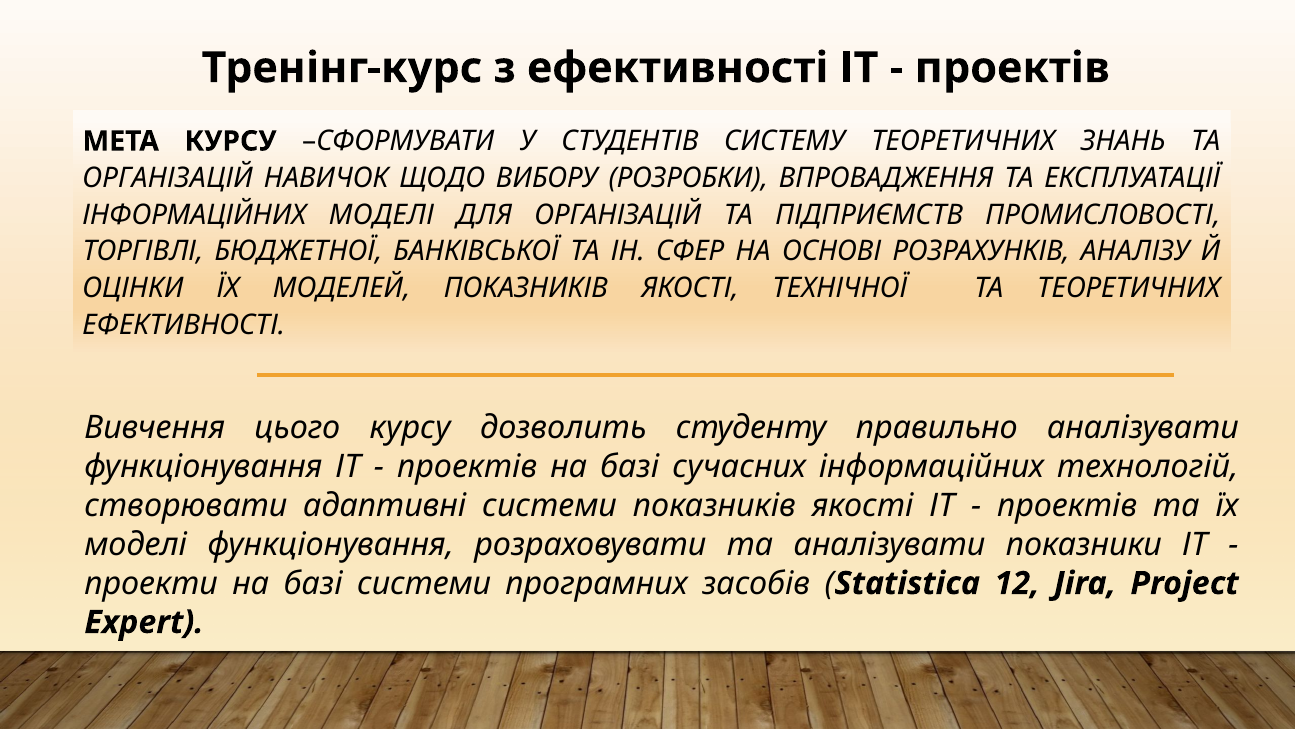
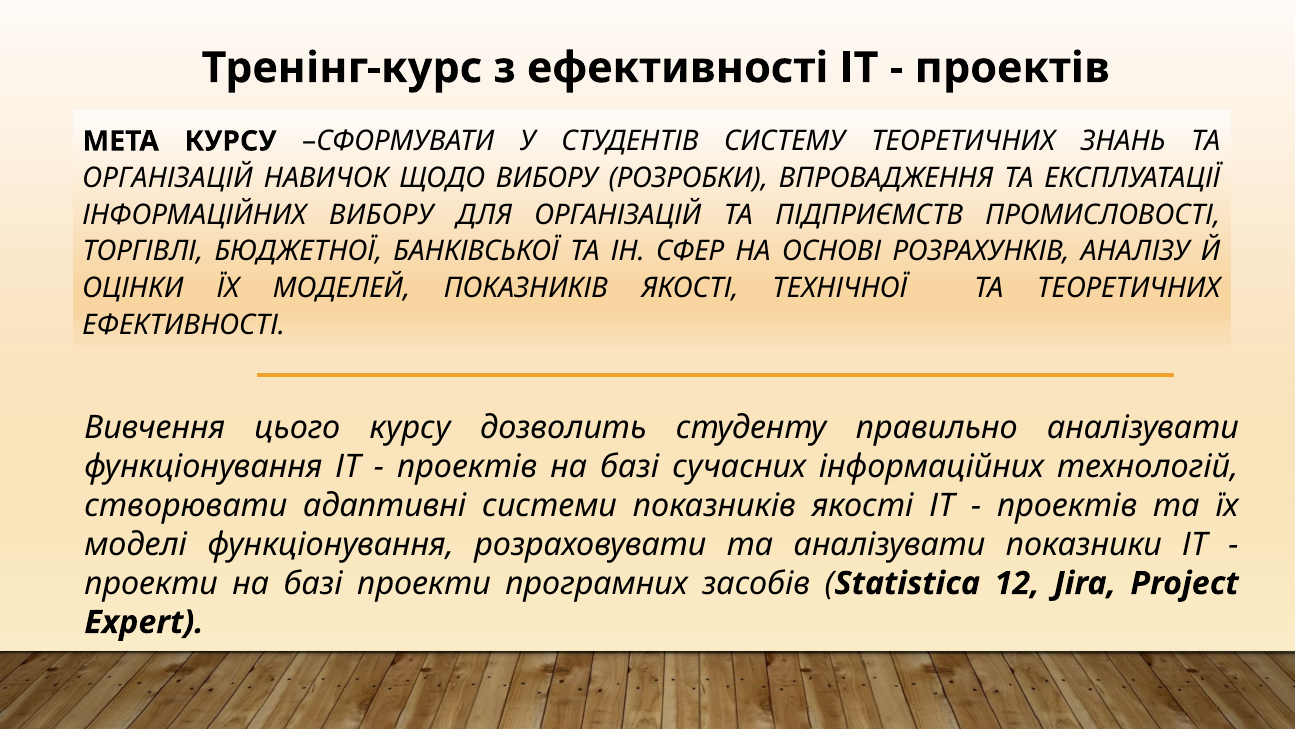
ІНФОРМАЦІЙНИХ МОДЕЛІ: МОДЕЛІ -> ВИБОРУ
базі системи: системи -> проекти
